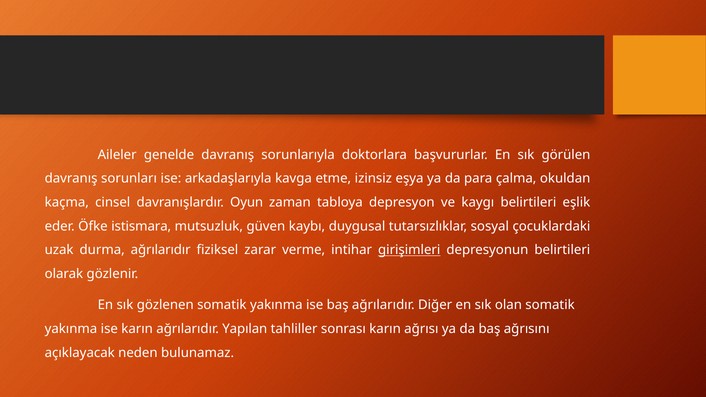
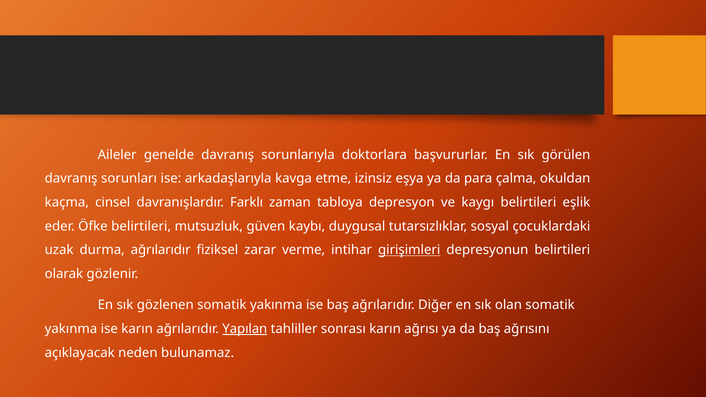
Oyun: Oyun -> Farklı
Öfke istismara: istismara -> belirtileri
Yapılan underline: none -> present
